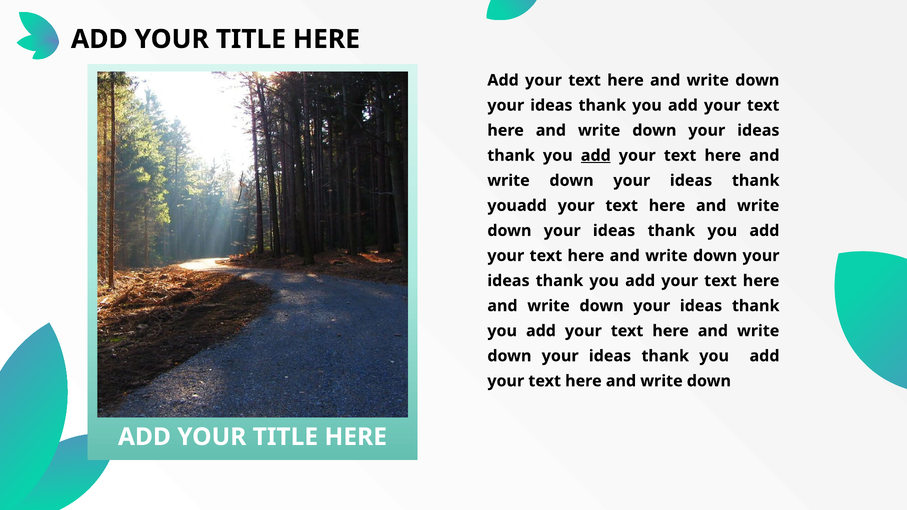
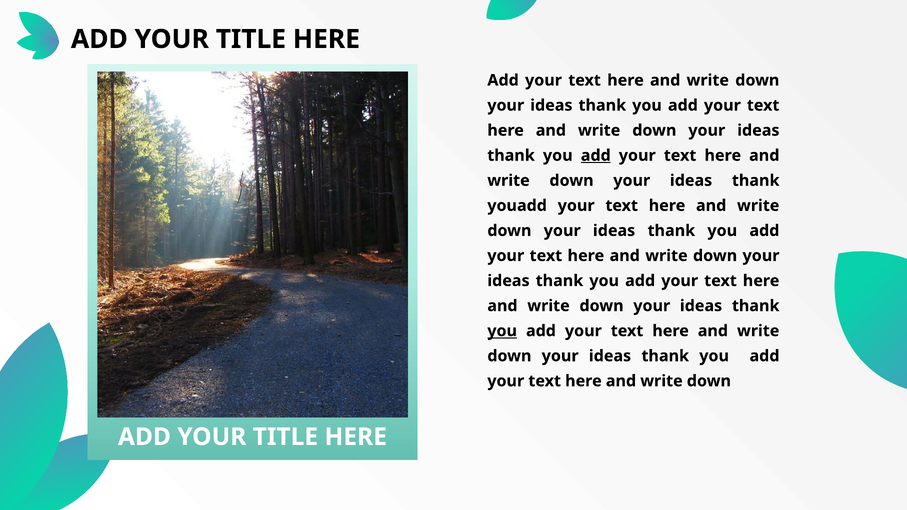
you at (502, 331) underline: none -> present
